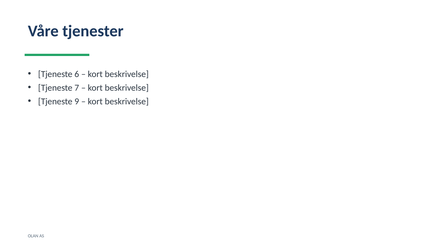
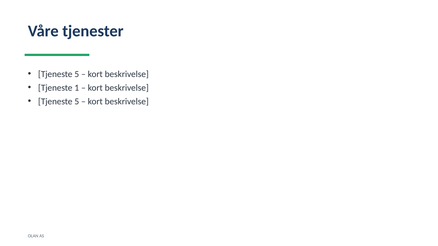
6 at (77, 74): 6 -> 5
7: 7 -> 1
9 at (77, 102): 9 -> 5
